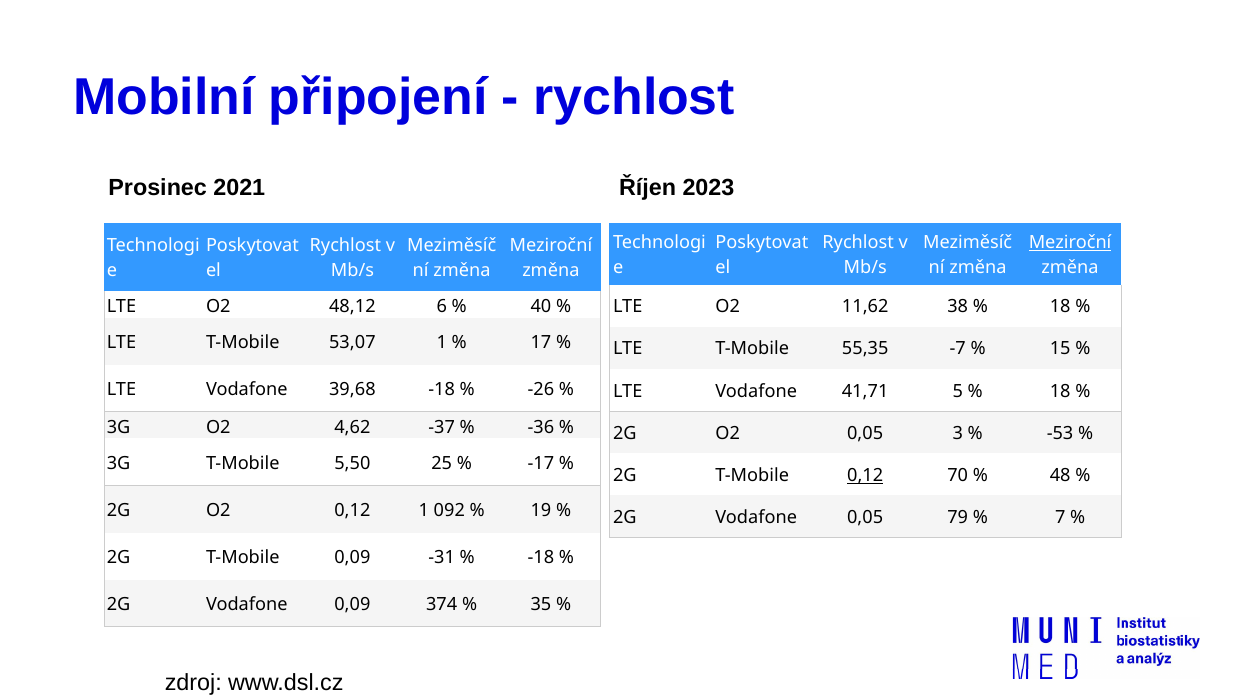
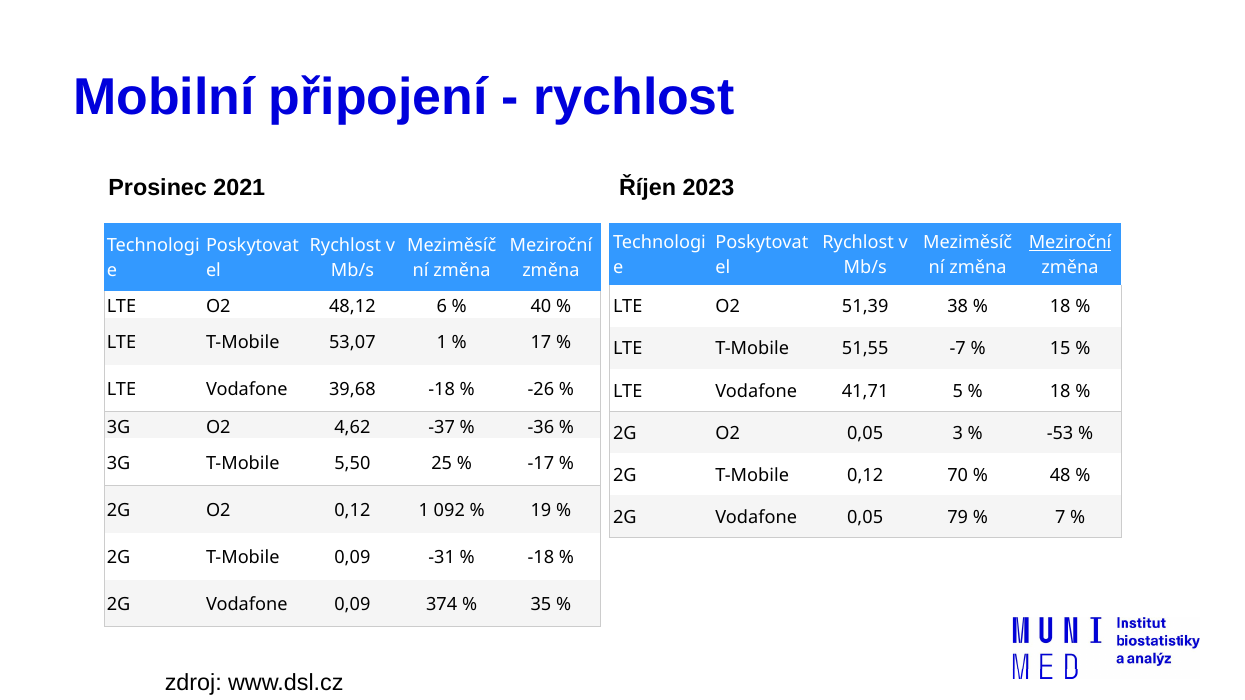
11,62: 11,62 -> 51,39
55,35: 55,35 -> 51,55
0,12 at (865, 476) underline: present -> none
